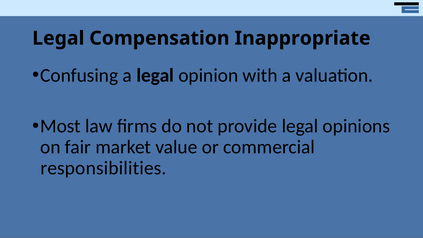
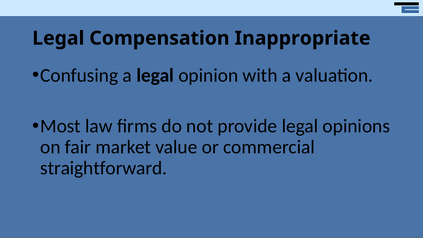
responsibilities: responsibilities -> straightforward
